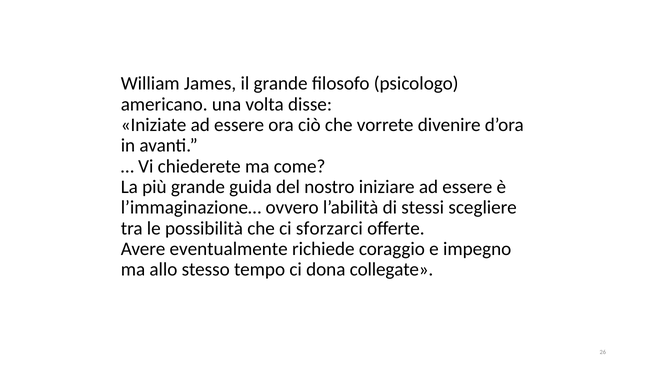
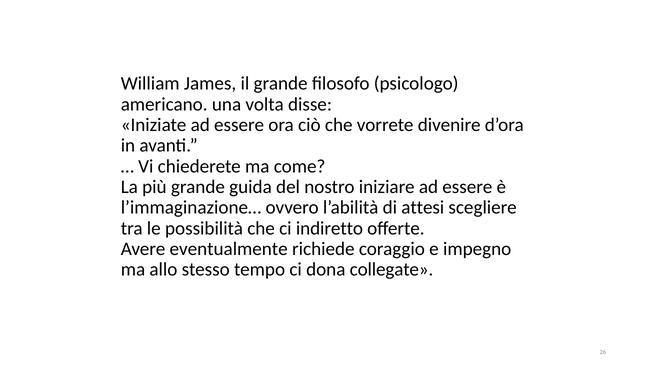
stessi: stessi -> attesi
sforzarci: sforzarci -> indiretto
